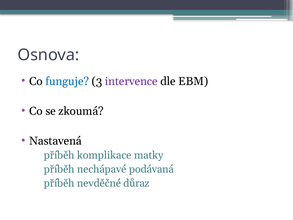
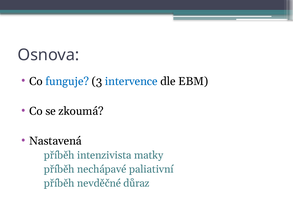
intervence colour: purple -> blue
komplikace: komplikace -> intenzivista
podávaná: podávaná -> paliativní
